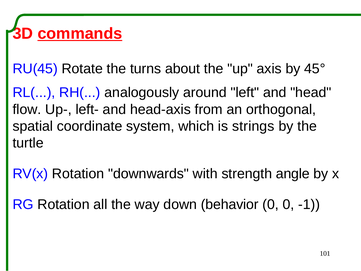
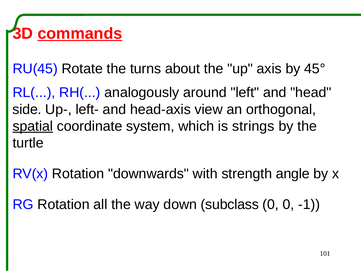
flow: flow -> side
from: from -> view
spatial underline: none -> present
behavior: behavior -> subclass
